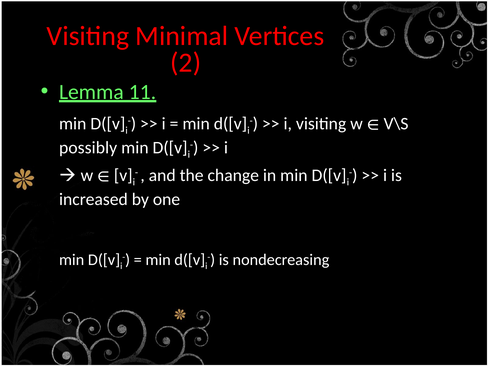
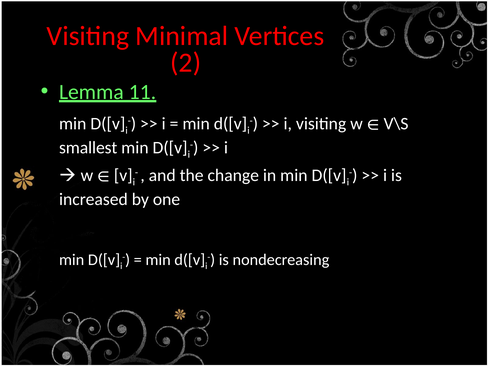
possibly: possibly -> smallest
